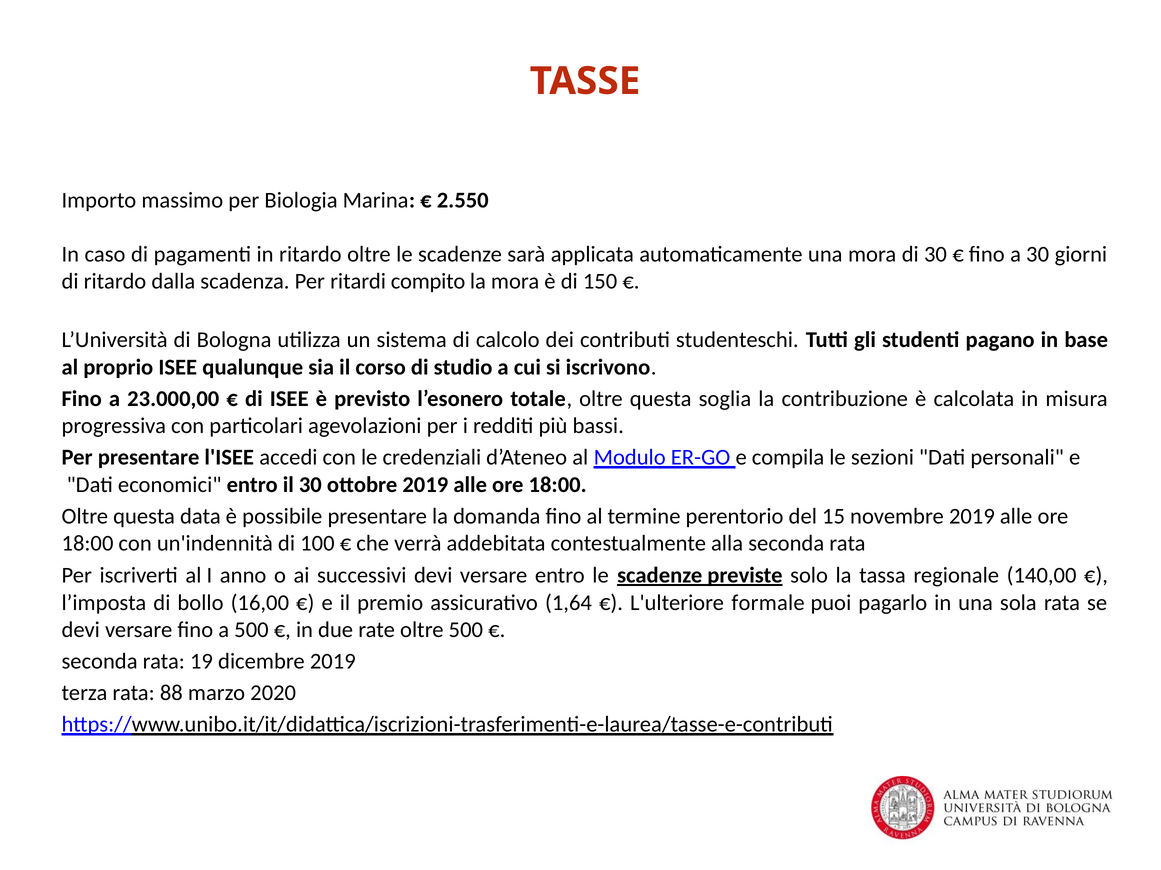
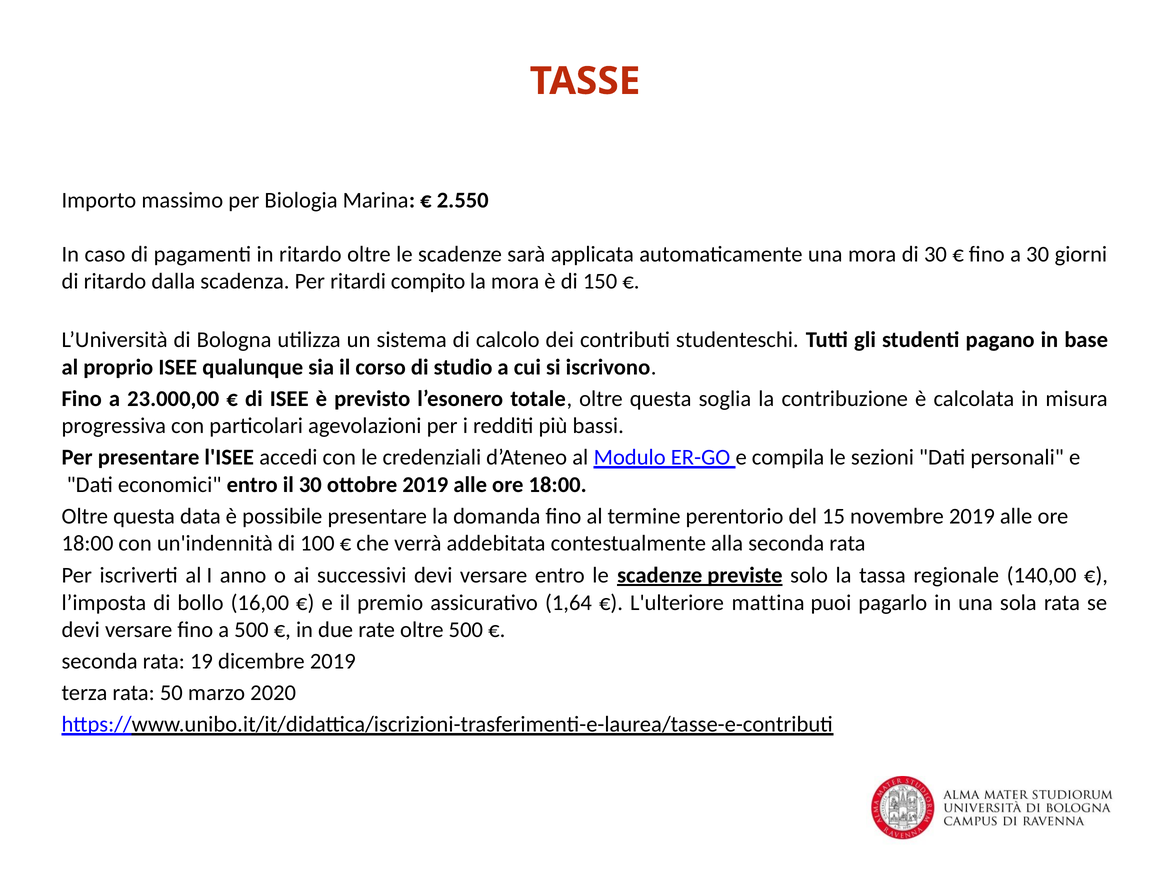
formale: formale -> mattina
88: 88 -> 50
